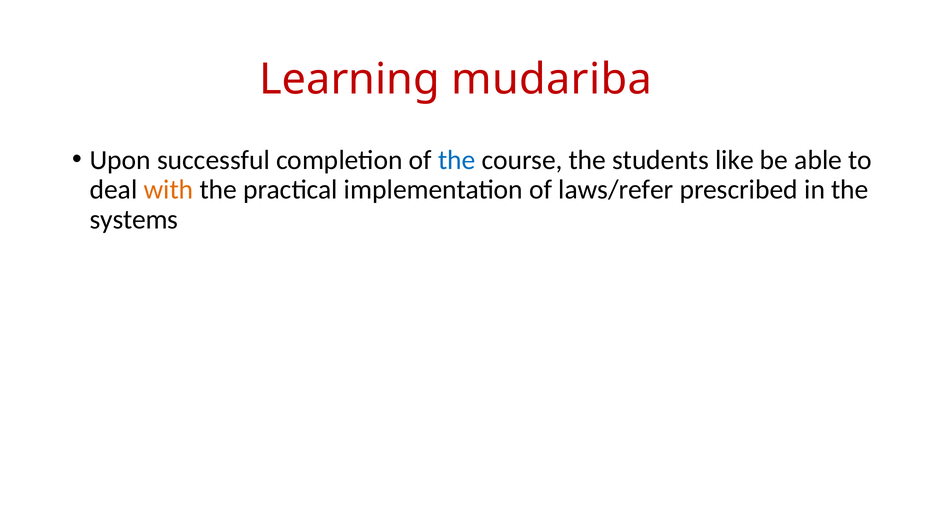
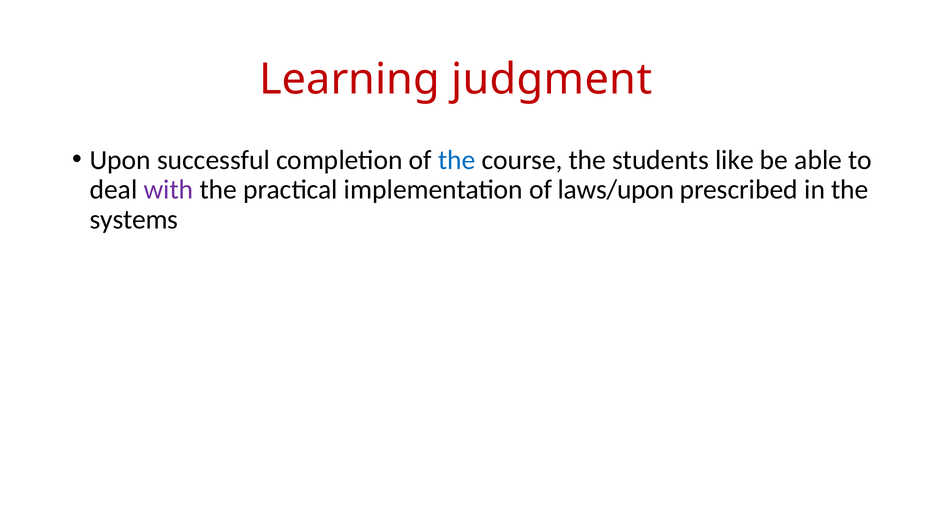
mudariba: mudariba -> judgment
with colour: orange -> purple
laws/refer: laws/refer -> laws/upon
